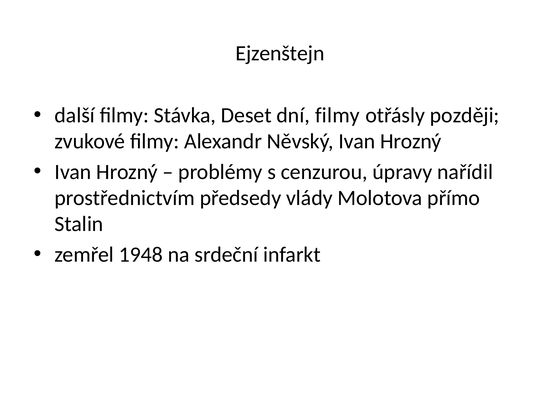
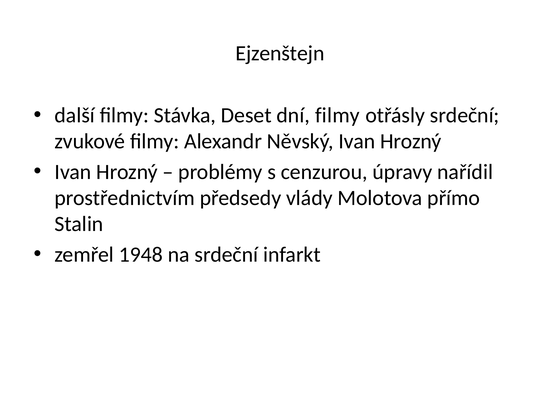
otřásly později: později -> srdeční
